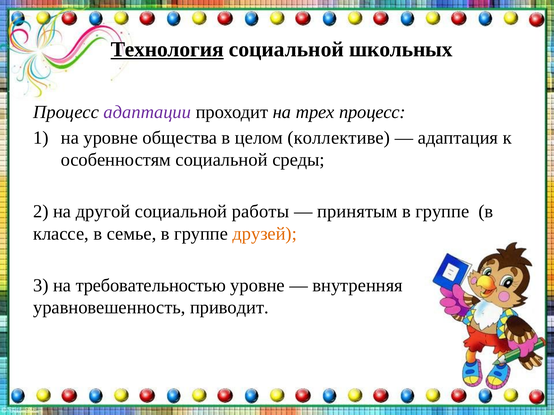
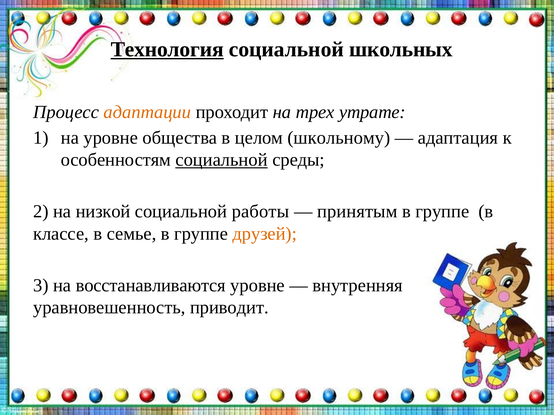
адаптации colour: purple -> orange
трех процесс: процесс -> утрате
коллективе: коллективе -> школьному
социальной at (222, 160) underline: none -> present
другой: другой -> низкой
требовательностью: требовательностью -> восстанавливаются
